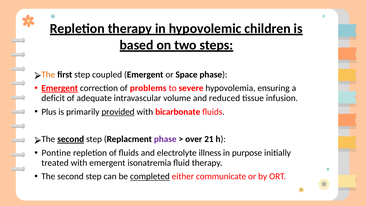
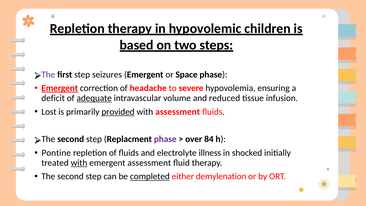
The at (48, 74) colour: orange -> purple
coupled: coupled -> seizures
problems: problems -> headache
adequate underline: none -> present
Plus: Plus -> Lost
with bicarbonate: bicarbonate -> assessment
second at (71, 139) underline: present -> none
21: 21 -> 84
purpose: purpose -> shocked
with at (79, 163) underline: none -> present
emergent isonatremia: isonatremia -> assessment
communicate: communicate -> demylenation
